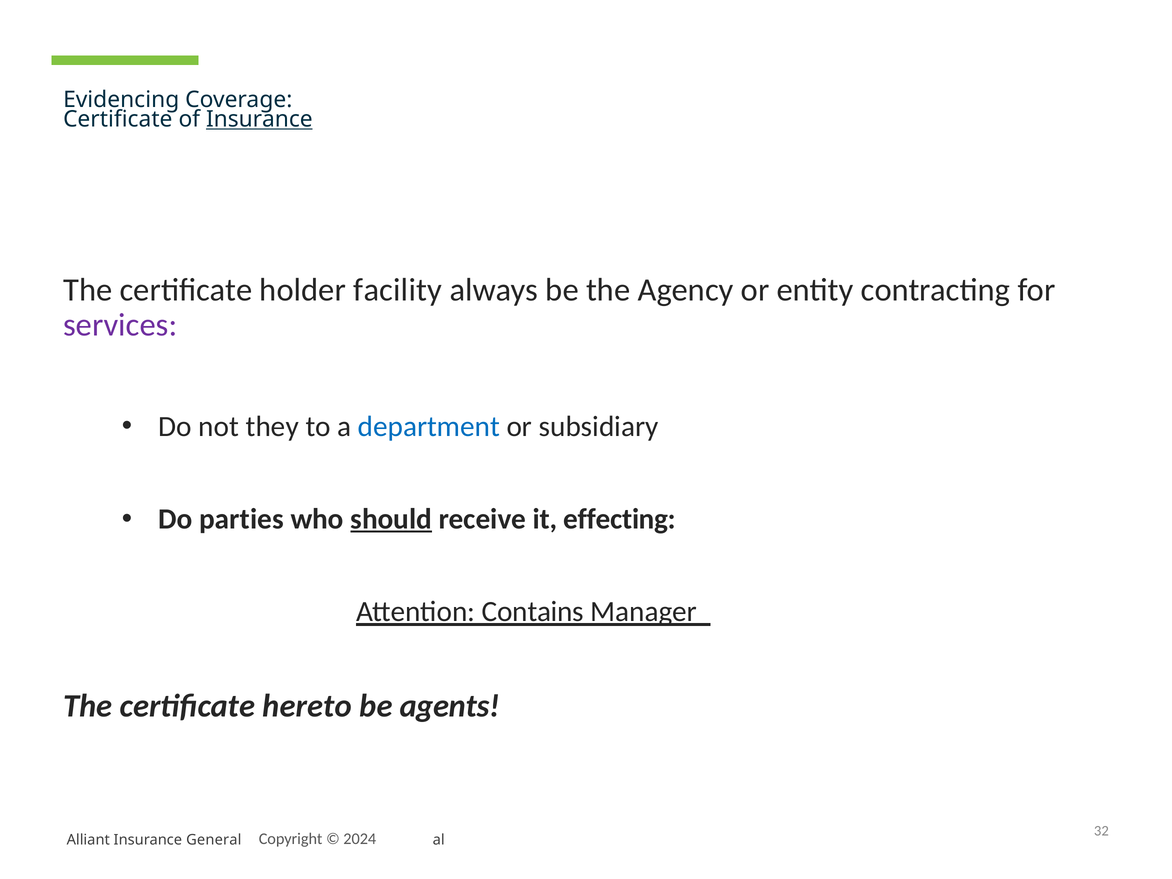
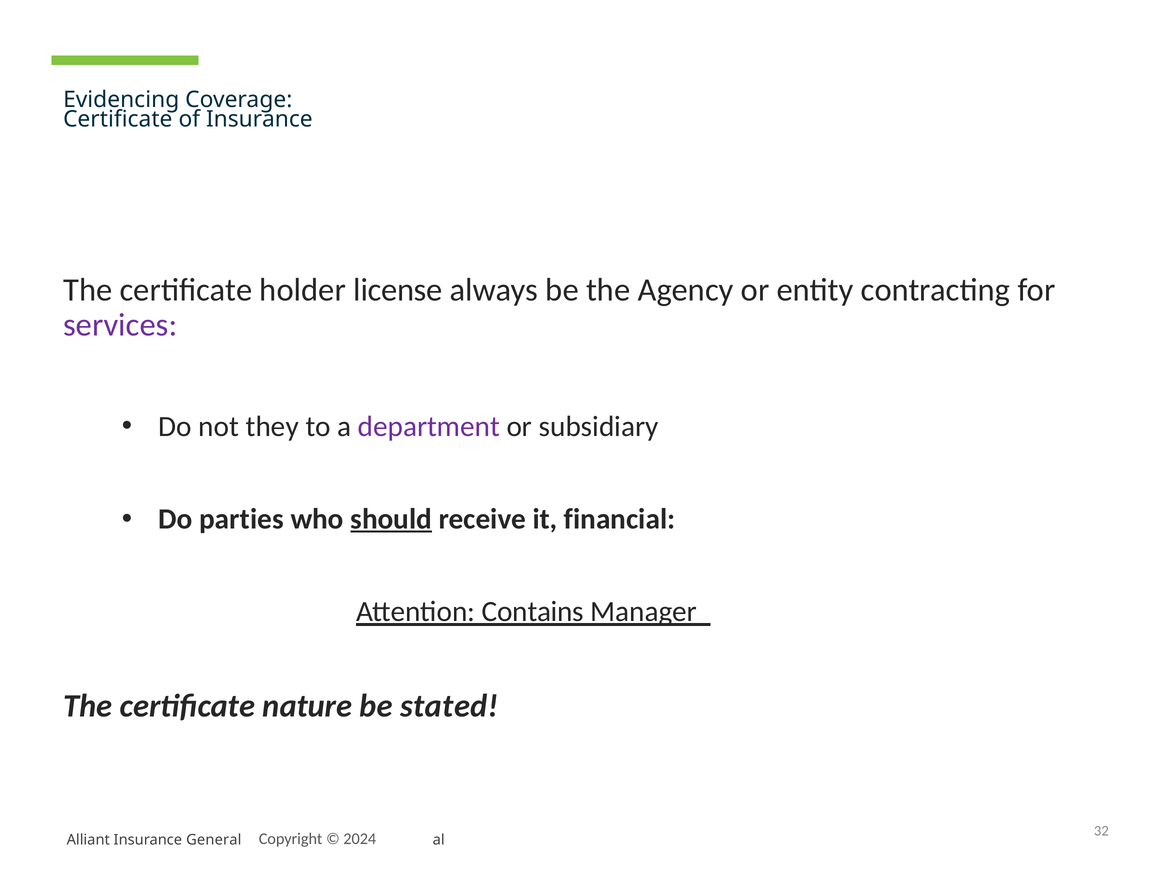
Insurance at (259, 119) underline: present -> none
facility: facility -> license
department colour: blue -> purple
effecting: effecting -> financial
hereto: hereto -> nature
agents: agents -> stated
